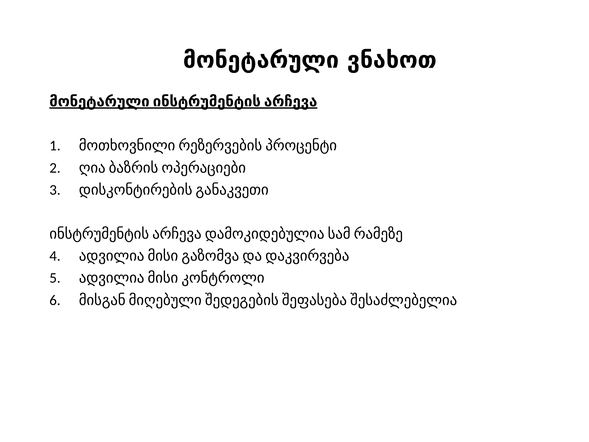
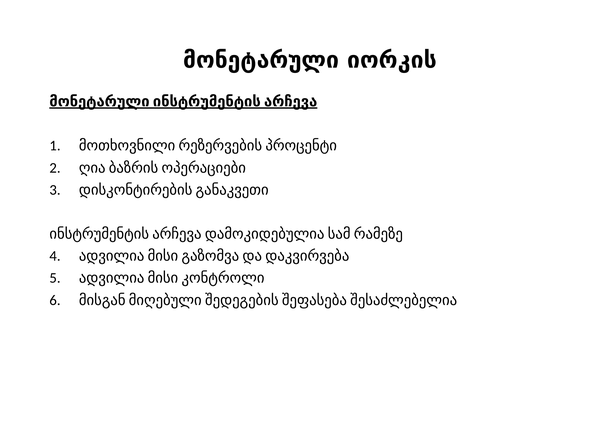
ვნახოთ: ვნახოთ -> იორკის
